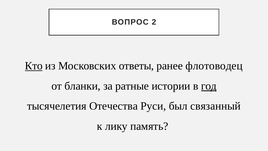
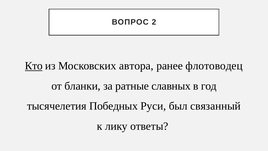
ответы: ответы -> автора
истории: истории -> славных
год underline: present -> none
Отечества: Отечества -> Победных
память: память -> ответы
